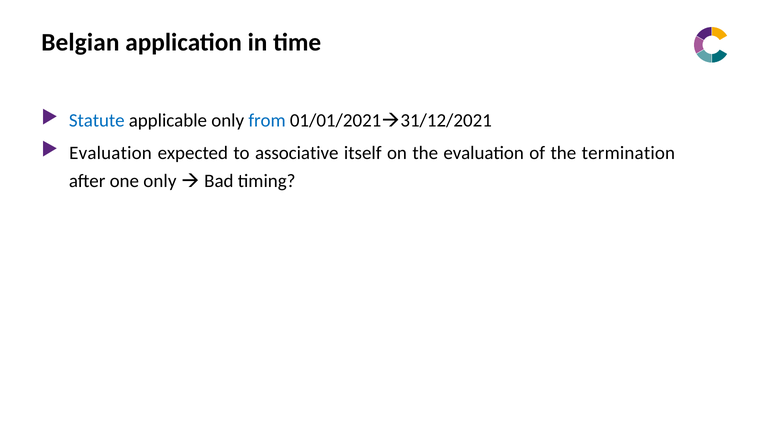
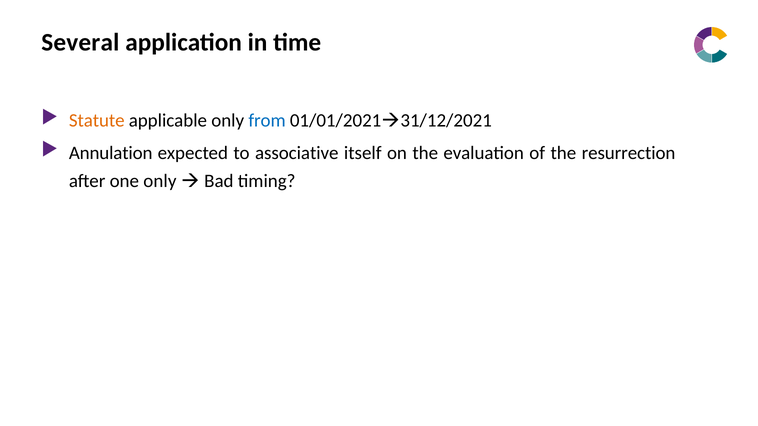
Belgian: Belgian -> Several
Statute colour: blue -> orange
Evaluation at (111, 153): Evaluation -> Annulation
termination: termination -> resurrection
